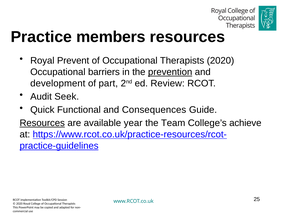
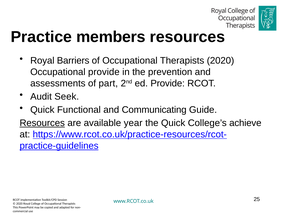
Prevent: Prevent -> Barriers
Occupational barriers: barriers -> provide
prevention underline: present -> none
development: development -> assessments
ed Review: Review -> Provide
Consequences: Consequences -> Communicating
the Team: Team -> Quick
